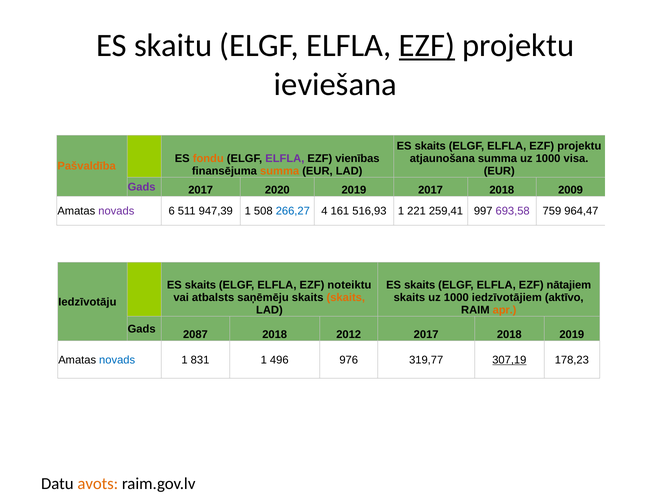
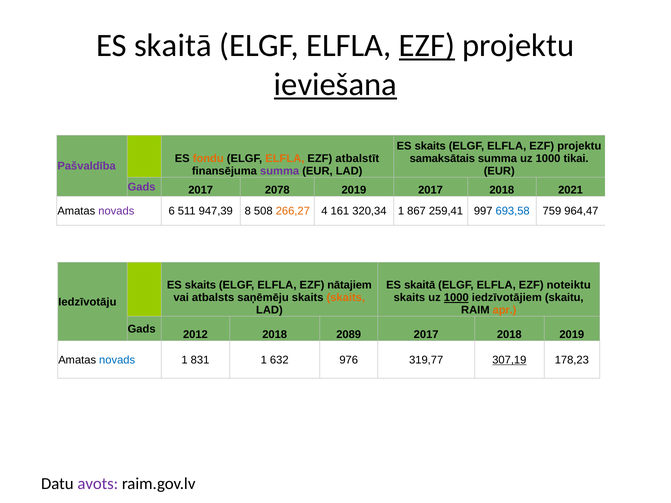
skaitu at (173, 45): skaitu -> skaitā
ieviešana underline: none -> present
ELFLA at (285, 159) colour: purple -> orange
vienības: vienības -> atbalstīt
atjaunošana: atjaunošana -> samaksātais
visa: visa -> tikai
Pašvaldība colour: orange -> purple
summa at (280, 171) colour: orange -> purple
2020: 2020 -> 2078
2009: 2009 -> 2021
947,39 1: 1 -> 8
266,27 colour: blue -> orange
516,93: 516,93 -> 320,34
221: 221 -> 867
693,58 colour: purple -> blue
noteiktu: noteiktu -> nātajiem
skaits at (420, 285): skaits -> skaitā
nātajiem: nātajiem -> noteiktu
1000 at (456, 298) underline: none -> present
aktīvo: aktīvo -> skaitu
2087: 2087 -> 2012
2012: 2012 -> 2089
496: 496 -> 632
avots colour: orange -> purple
